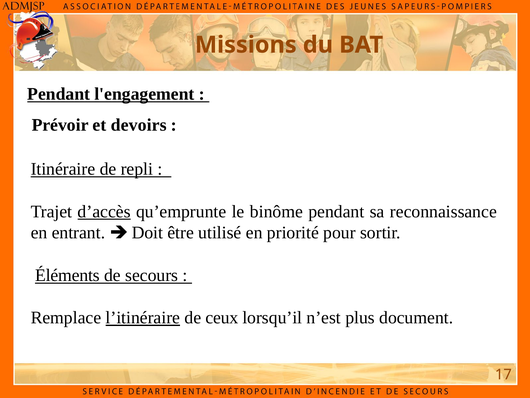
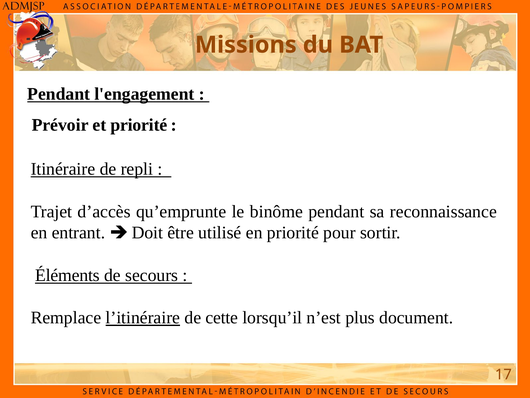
et devoirs: devoirs -> priorité
d’accès underline: present -> none
ceux: ceux -> cette
